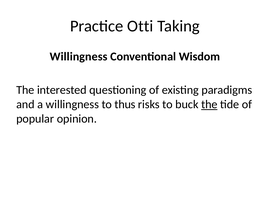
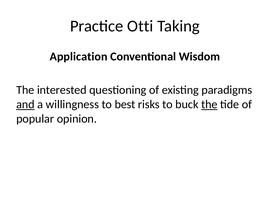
Willingness at (79, 57): Willingness -> Application
and underline: none -> present
thus: thus -> best
